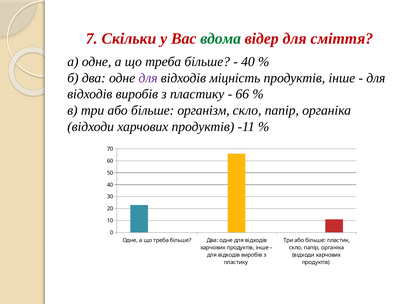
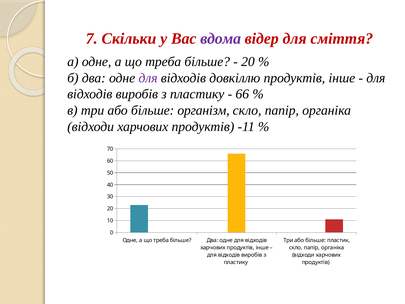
вдома colour: green -> purple
40 at (248, 62): 40 -> 20
міцність: міцність -> довкіллю
